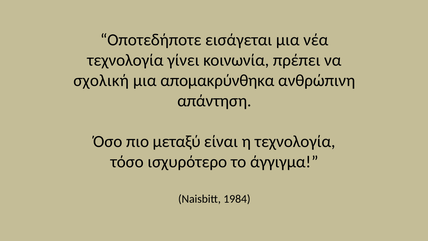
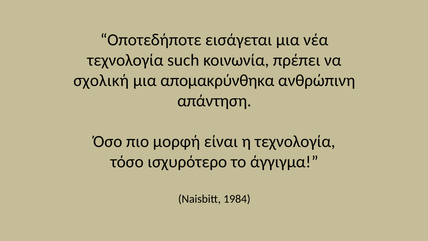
γίνει: γίνει -> such
μεταξύ: μεταξύ -> μορφή
